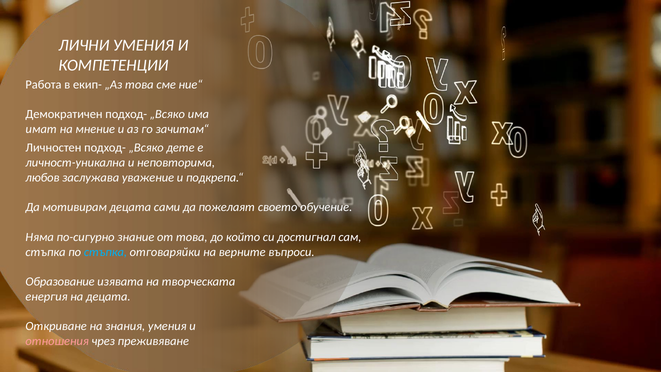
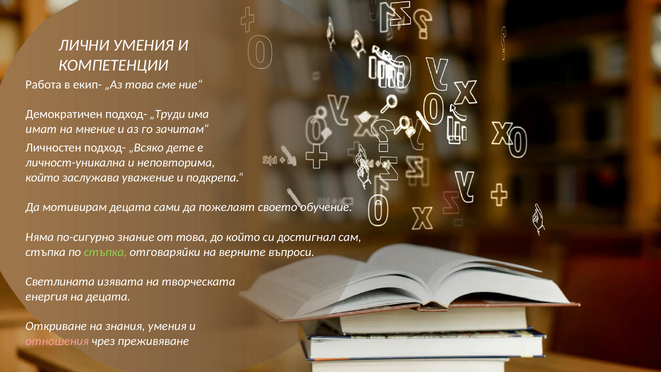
Демократичен подход- „Всяко: „Всяко -> „Труди
любов at (42, 177): любов -> който
стъпка at (105, 252) colour: light blue -> light green
Образование: Образование -> Светлината
